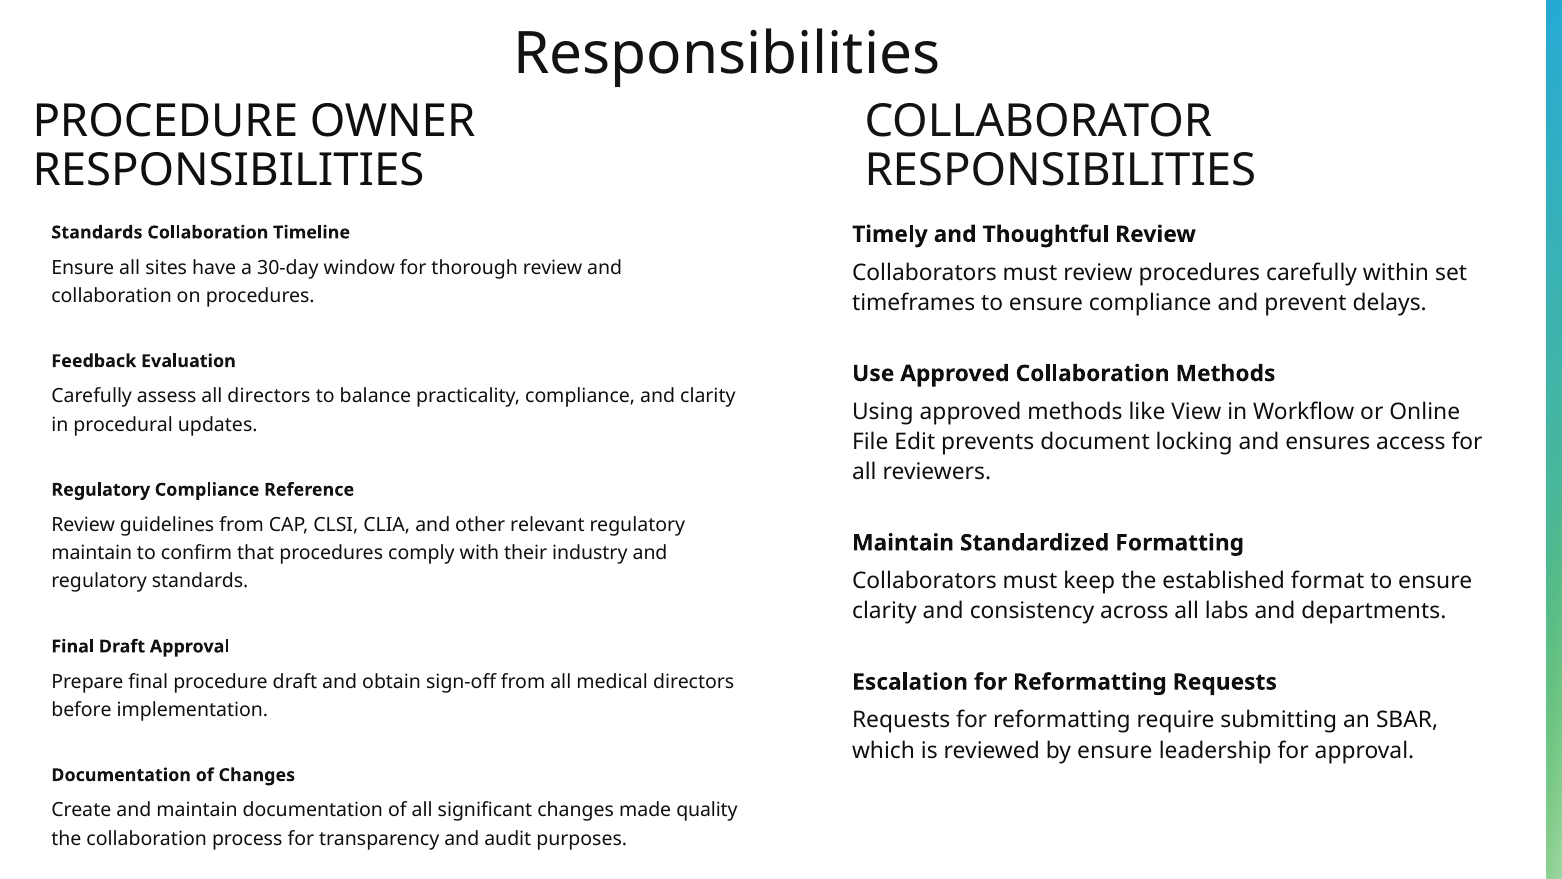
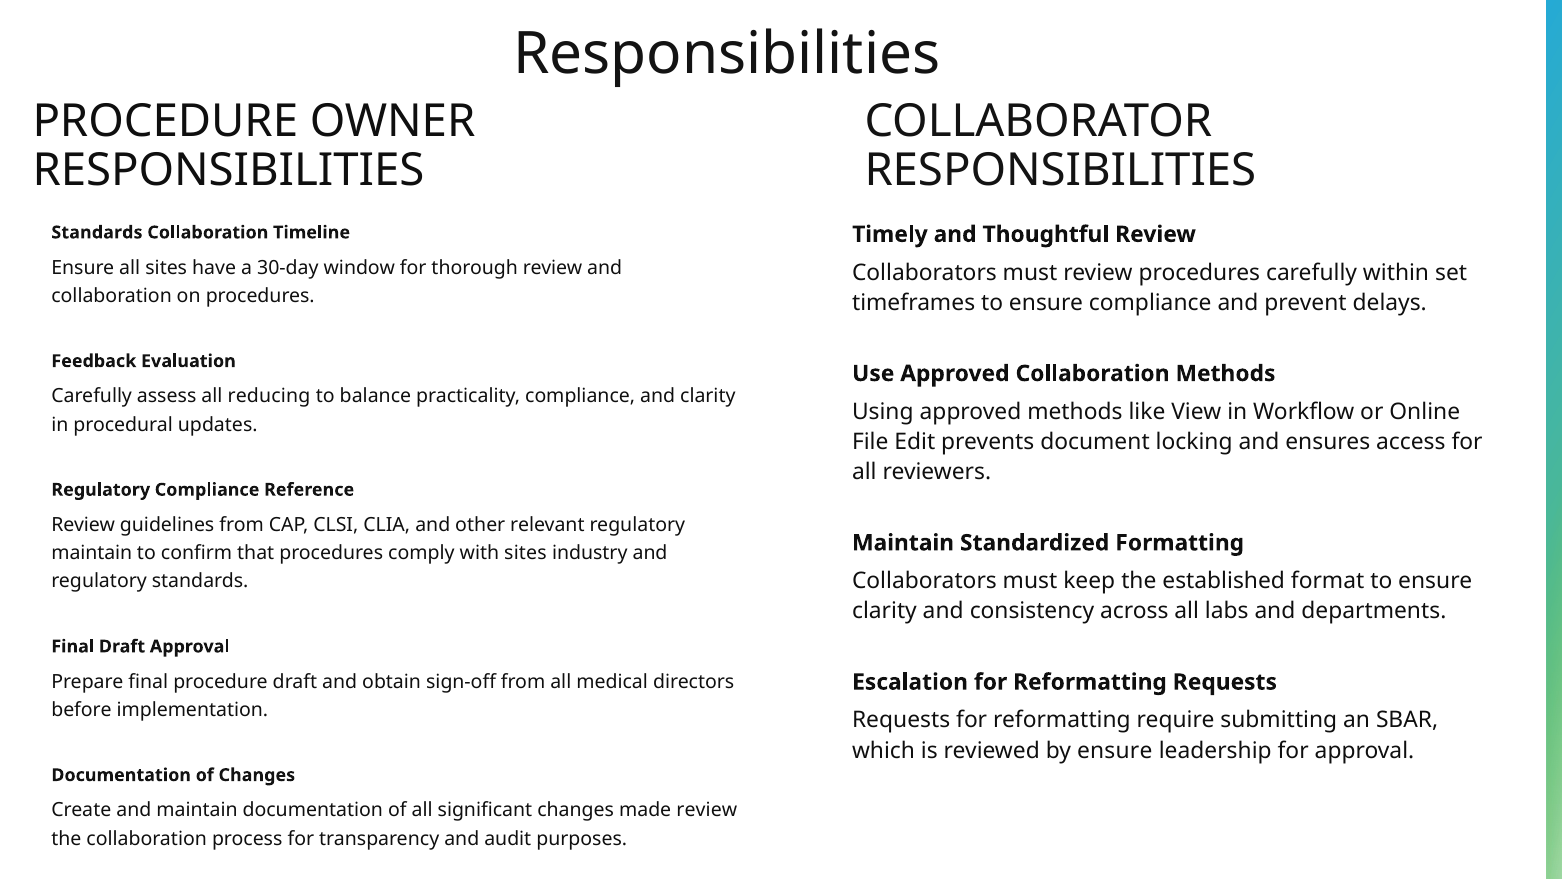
all directors: directors -> reducing
with their: their -> sites
made quality: quality -> review
